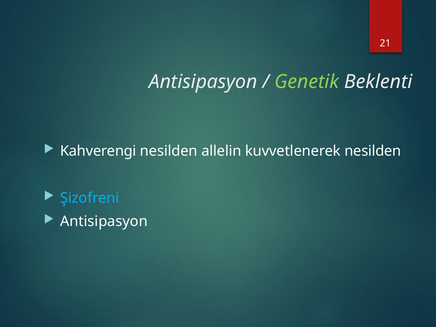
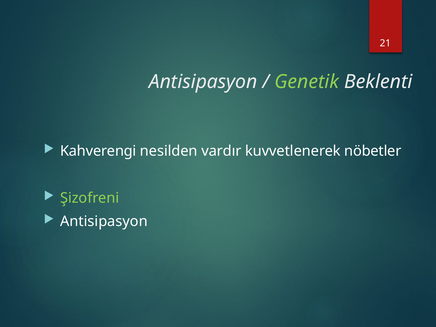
allelin: allelin -> vardır
kuvvetlenerek nesilden: nesilden -> nöbetler
Şizofreni colour: light blue -> light green
